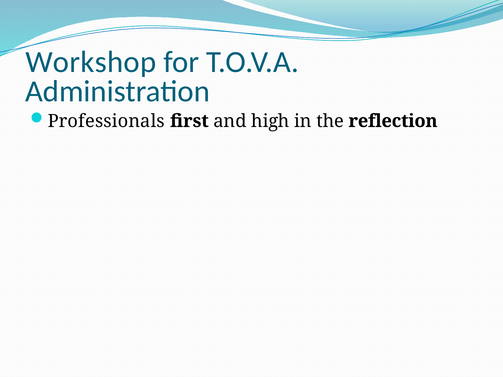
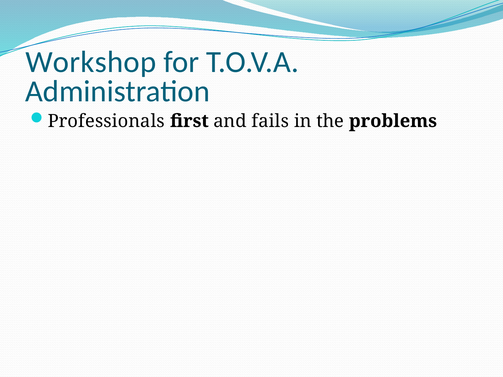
high: high -> fails
reflection: reflection -> problems
